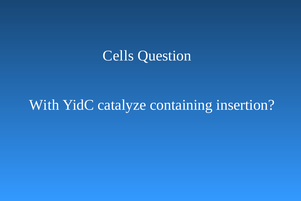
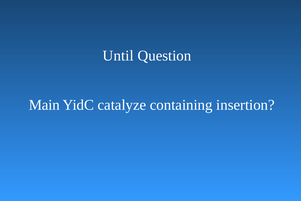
Cells: Cells -> Until
With: With -> Main
